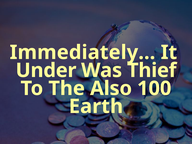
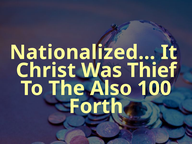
Immediately…: Immediately… -> Nationalized…
Under: Under -> Christ
Earth: Earth -> Forth
